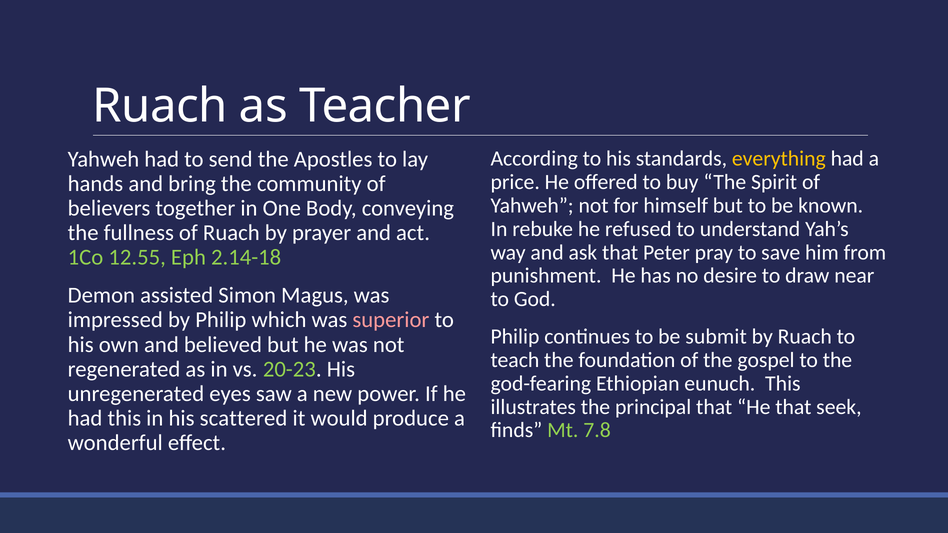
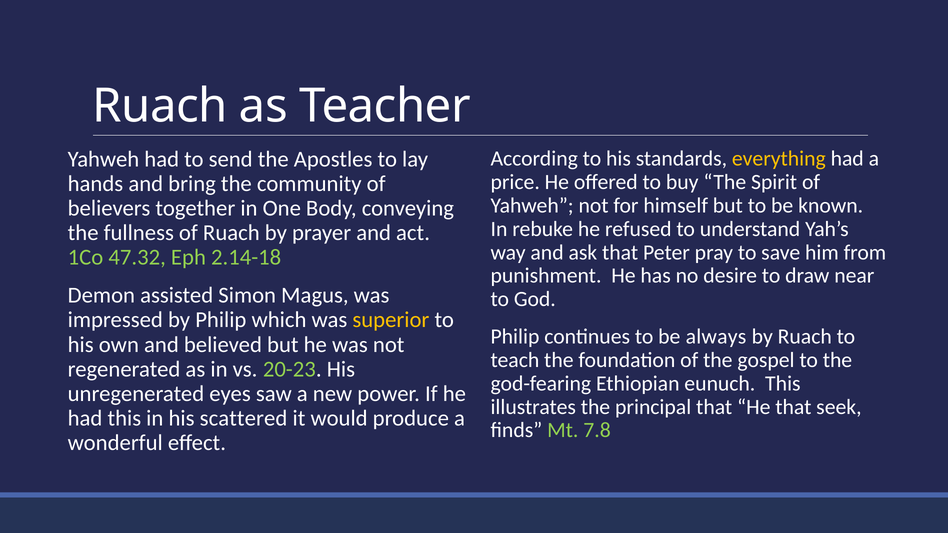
12.55: 12.55 -> 47.32
superior colour: pink -> yellow
submit: submit -> always
